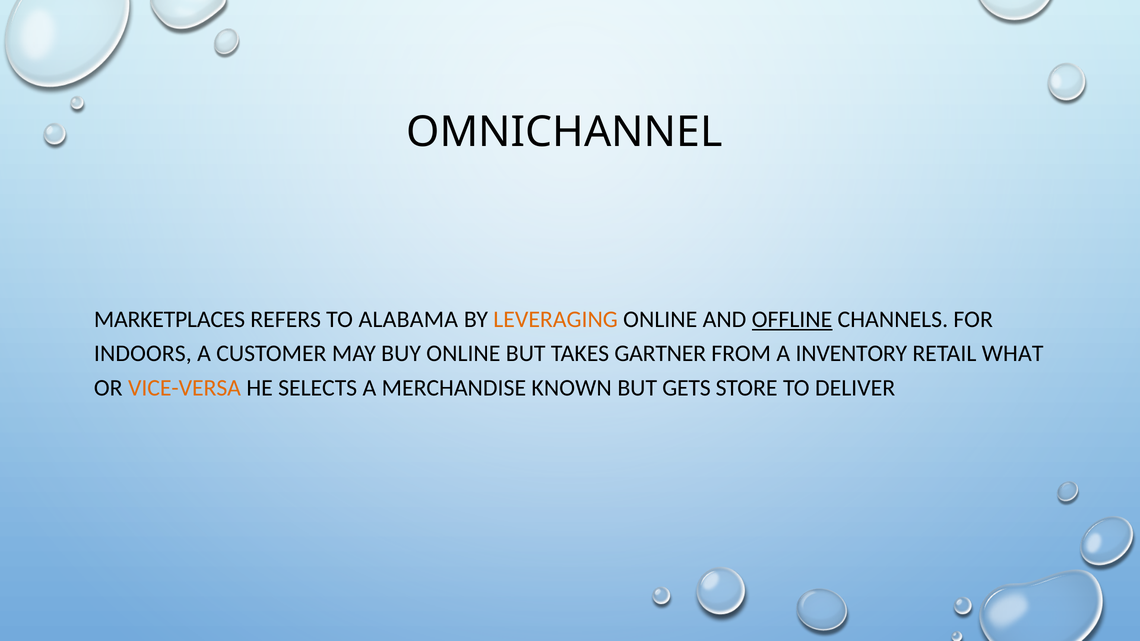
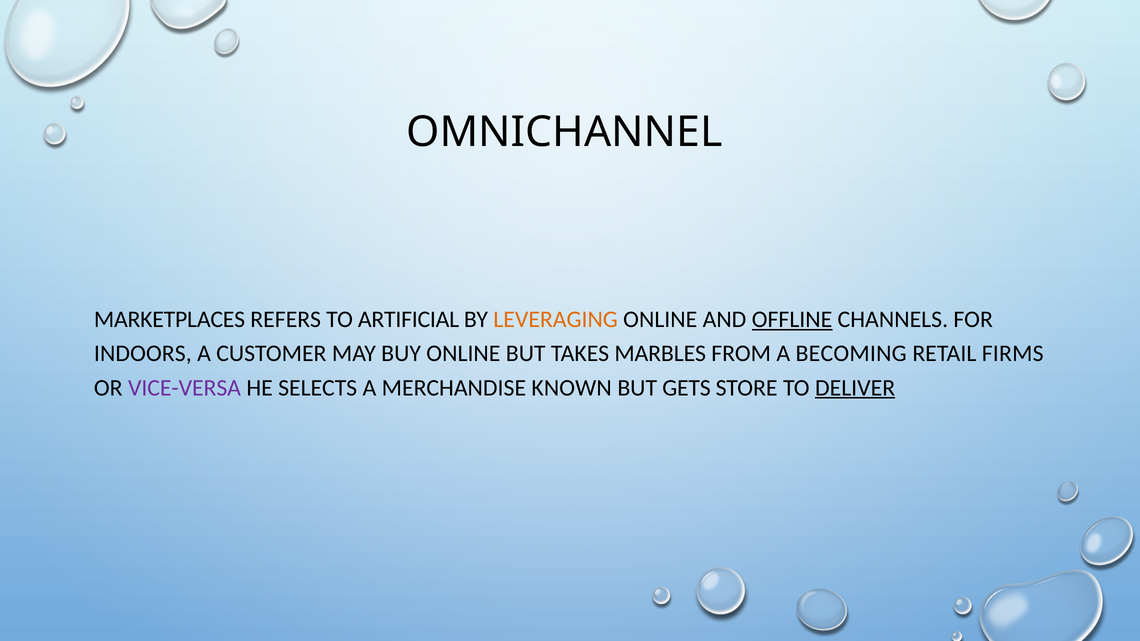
ALABAMA: ALABAMA -> ARTIFICIAL
GARTNER: GARTNER -> MARBLES
INVENTORY: INVENTORY -> BECOMING
WHAT: WHAT -> FIRMS
VICE-VERSA colour: orange -> purple
DELIVER underline: none -> present
